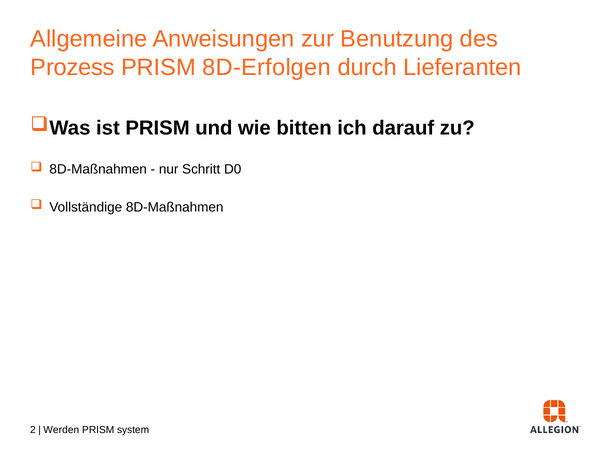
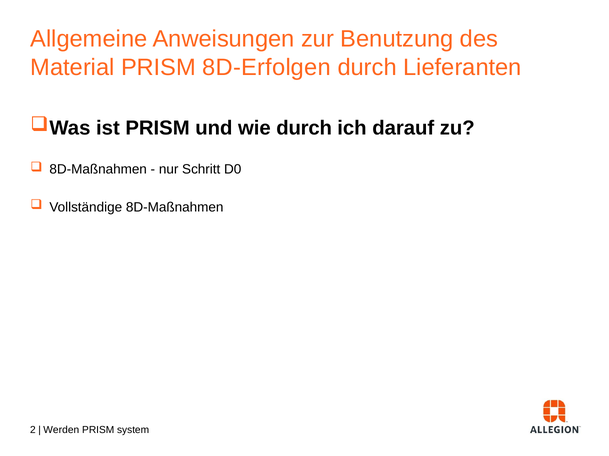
Prozess: Prozess -> Material
wie bitten: bitten -> durch
